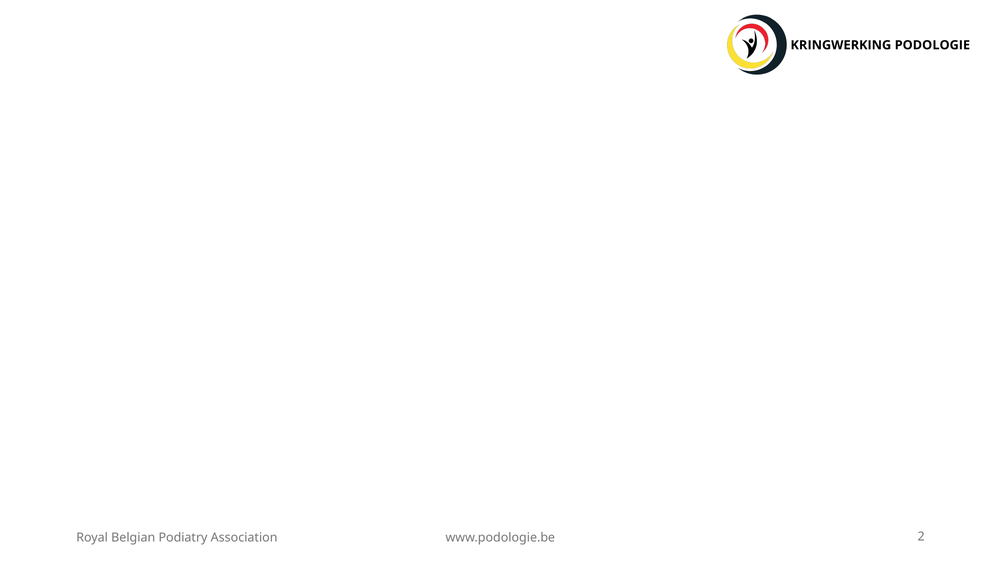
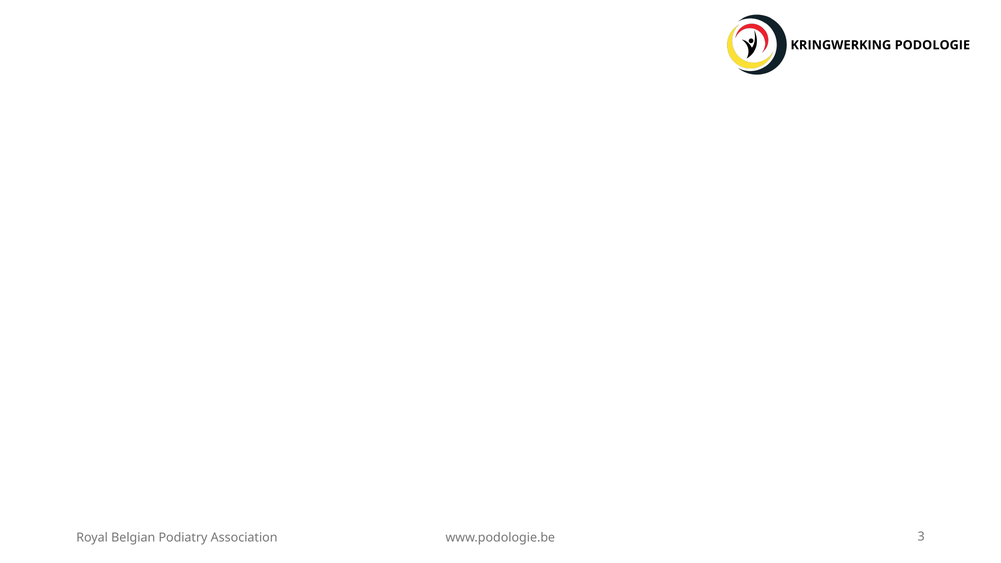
2: 2 -> 3
